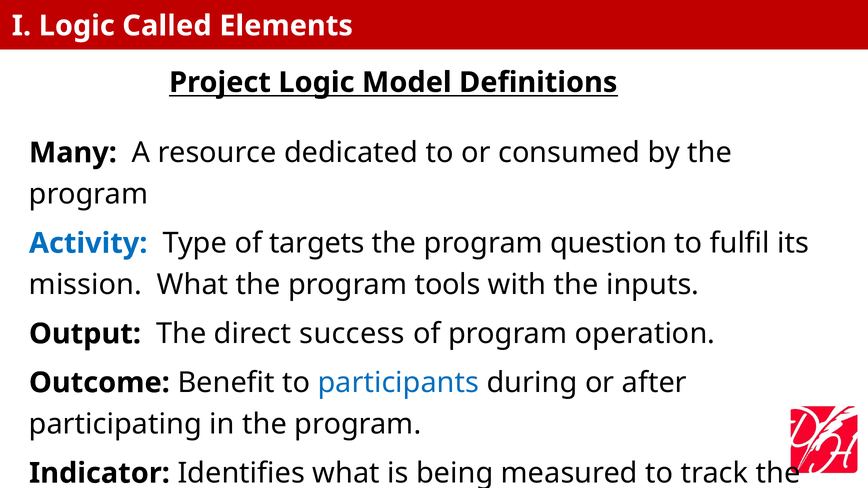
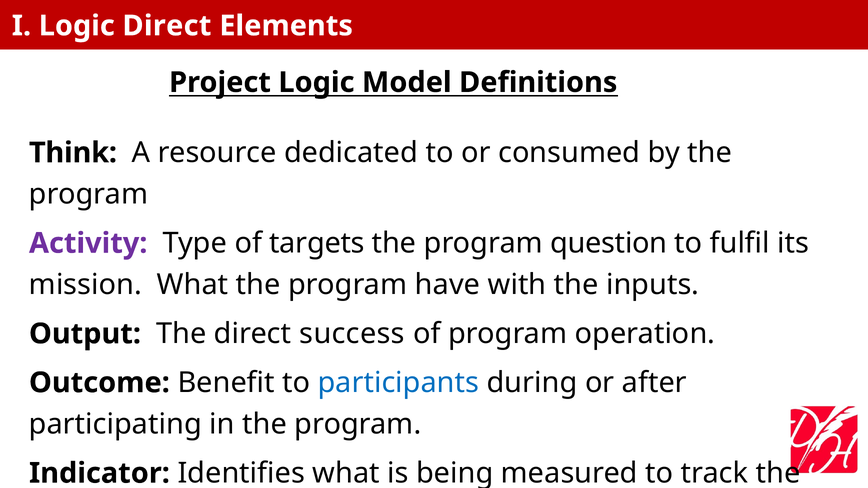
Logic Called: Called -> Direct
Many: Many -> Think
Activity colour: blue -> purple
tools: tools -> have
